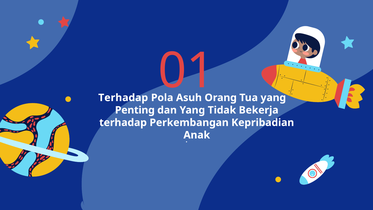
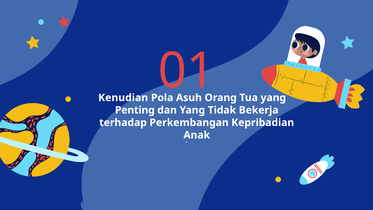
Terhadap at (123, 98): Terhadap -> Kenudian
